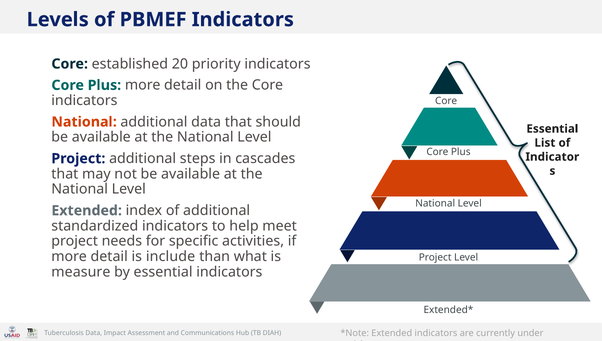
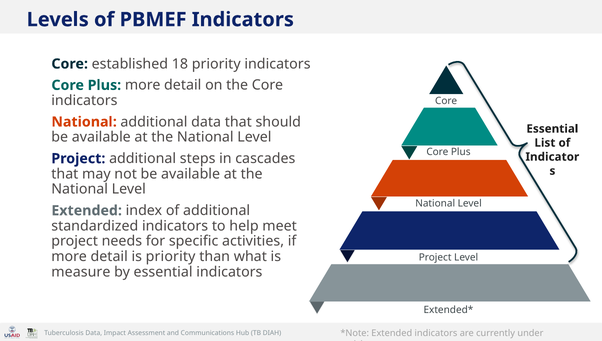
20: 20 -> 18
is include: include -> priority
